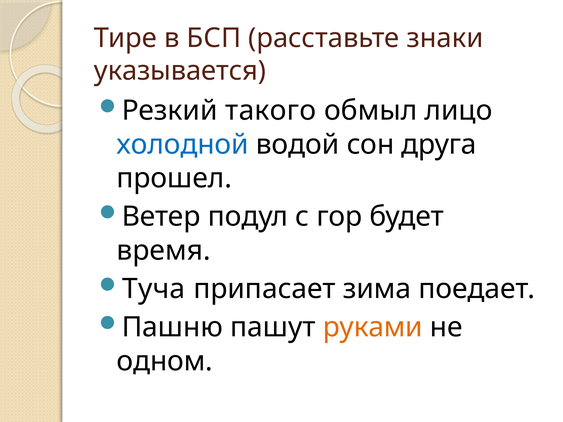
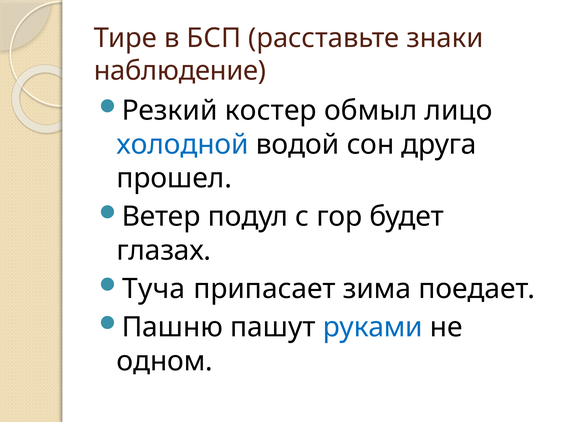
указывается: указывается -> наблюдение
такого: такого -> костер
время: время -> глазах
руками colour: orange -> blue
